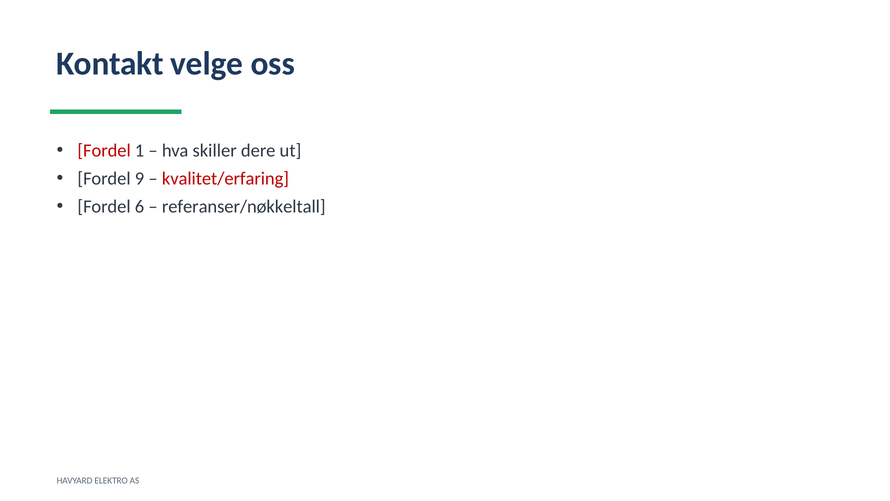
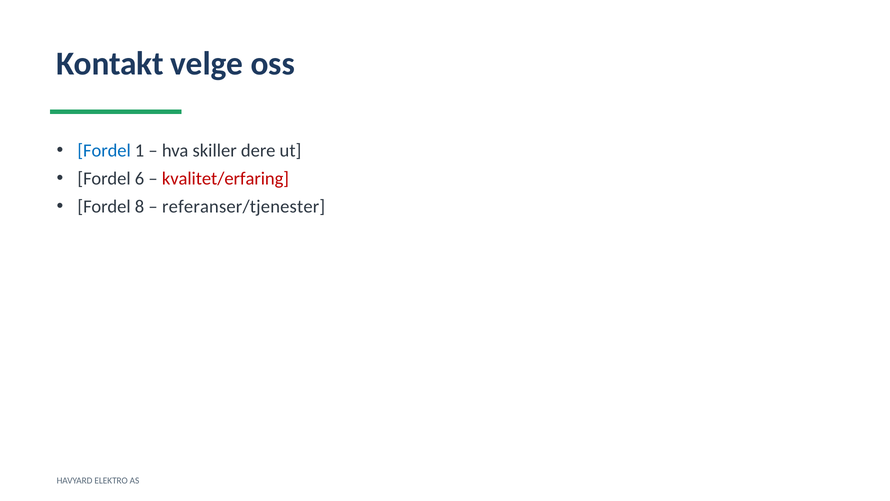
Fordel at (104, 151) colour: red -> blue
9: 9 -> 6
6: 6 -> 8
referanser/nøkkeltall: referanser/nøkkeltall -> referanser/tjenester
